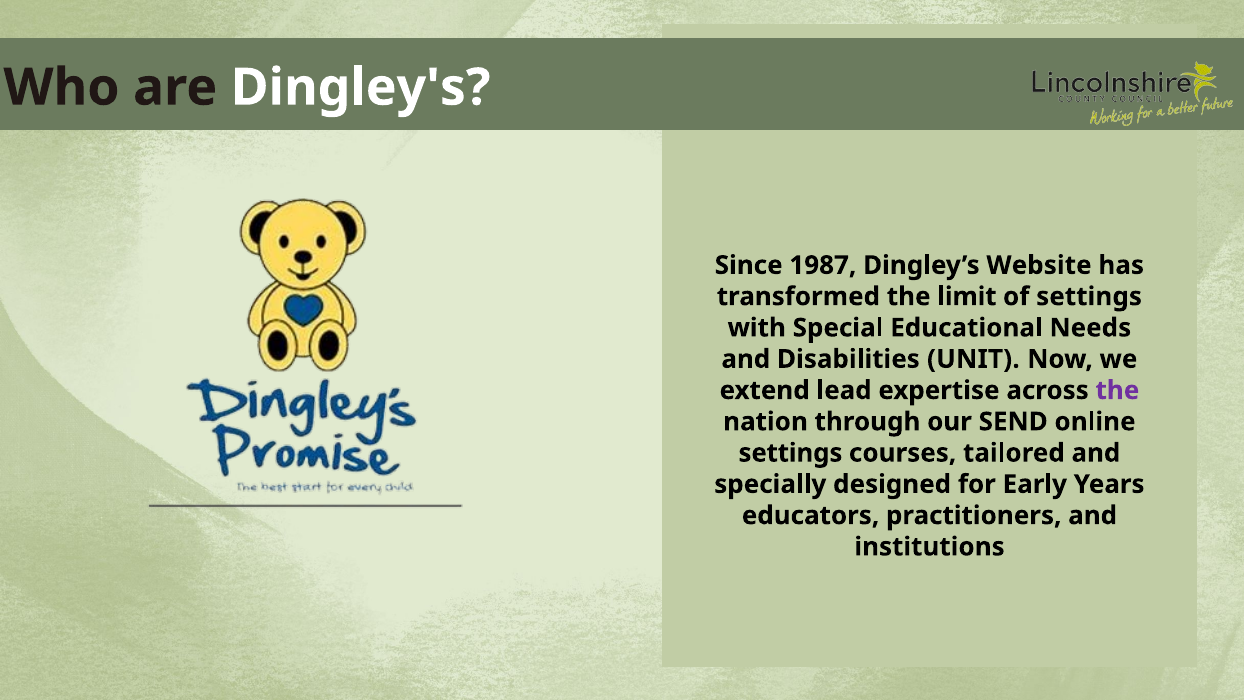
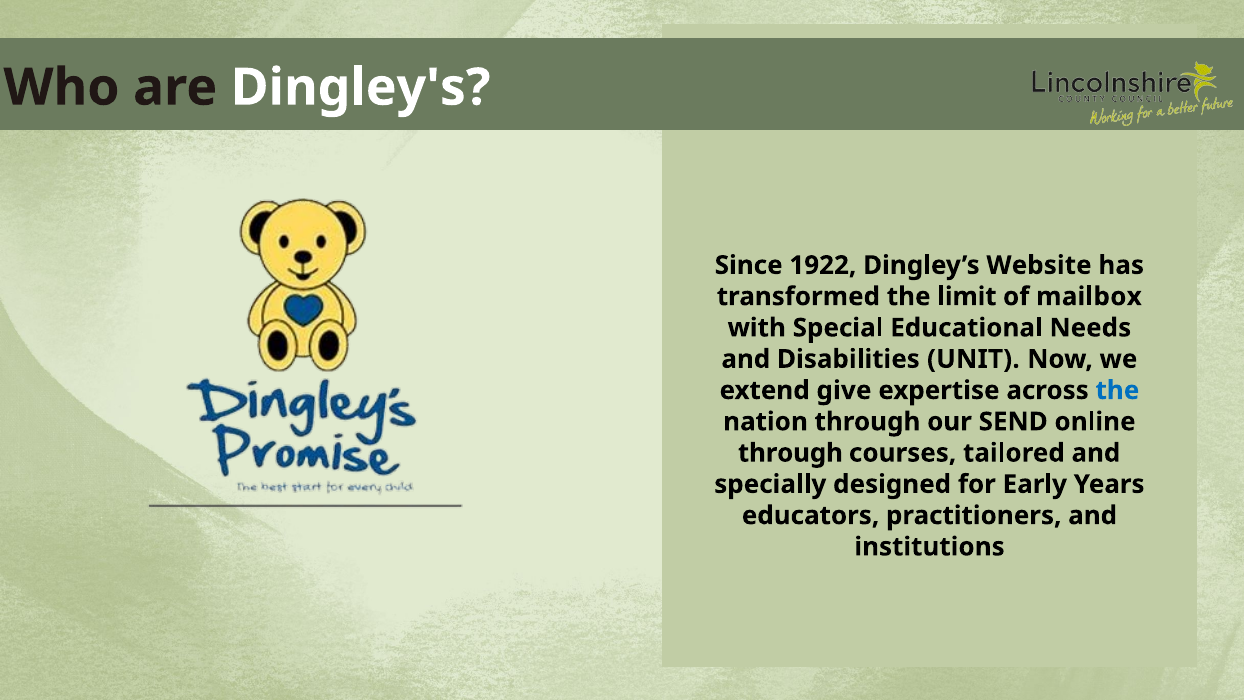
1987: 1987 -> 1922
of settings: settings -> mailbox
lead: lead -> give
the at (1117, 390) colour: purple -> blue
settings at (790, 453): settings -> through
